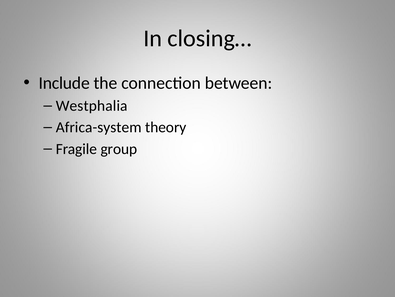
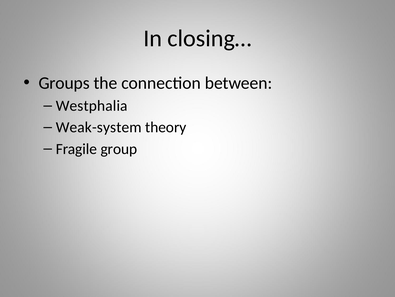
Include: Include -> Groups
Africa-system: Africa-system -> Weak-system
